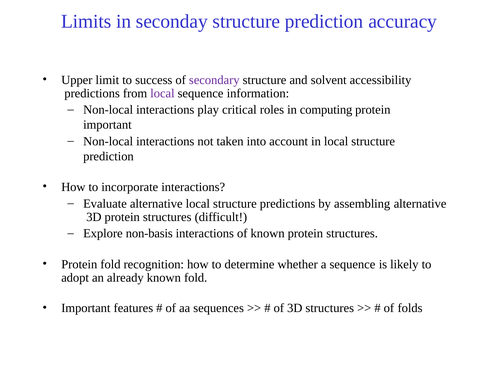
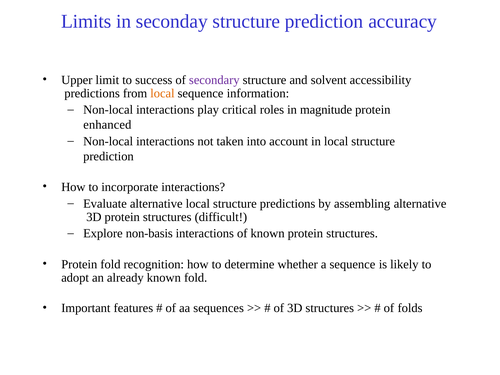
local at (162, 93) colour: purple -> orange
computing: computing -> magnitude
important at (107, 125): important -> enhanced
